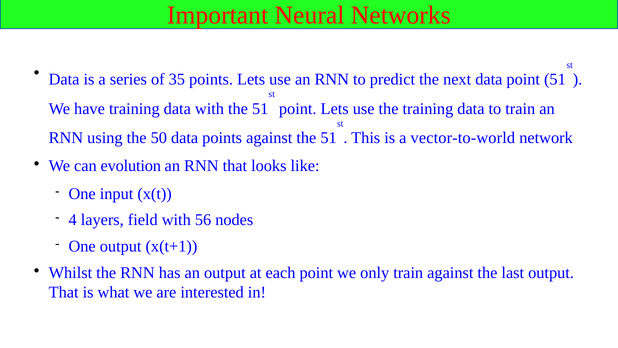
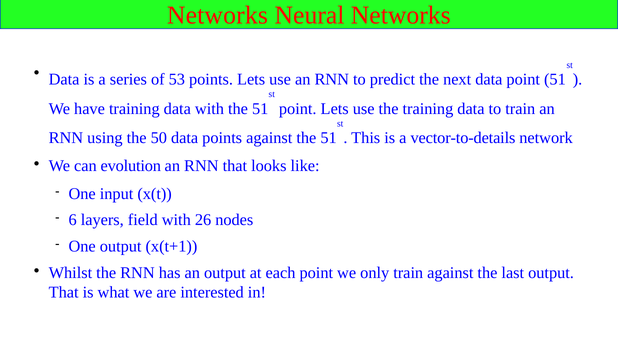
Important at (218, 15): Important -> Networks
35: 35 -> 53
vector-to-world: vector-to-world -> vector-to-details
4: 4 -> 6
56: 56 -> 26
